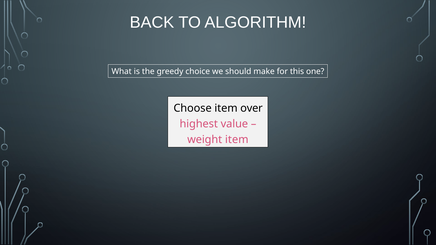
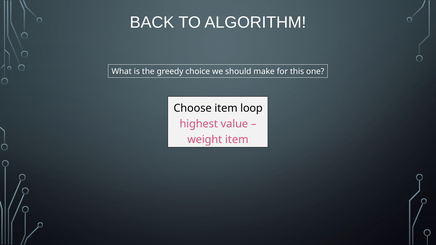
over: over -> loop
